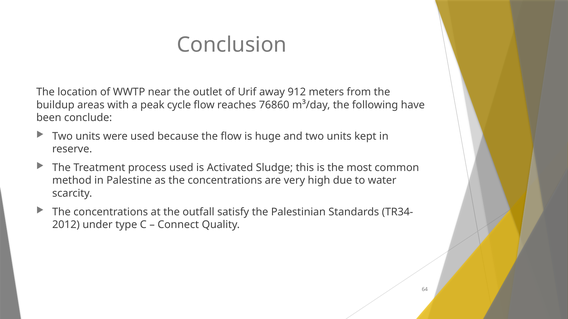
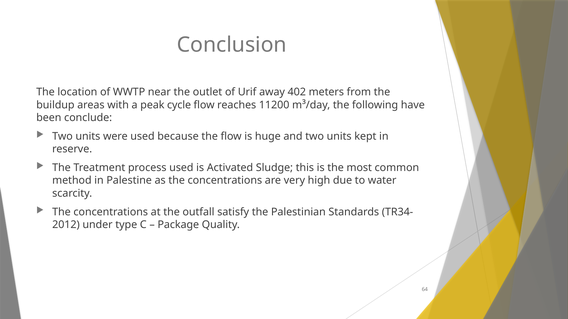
912: 912 -> 402
76860: 76860 -> 11200
Connect: Connect -> Package
